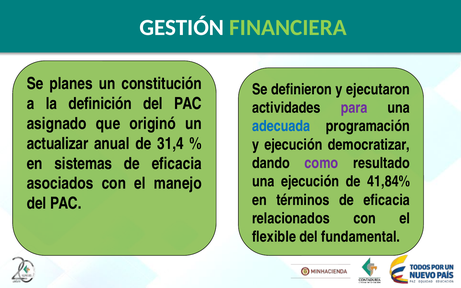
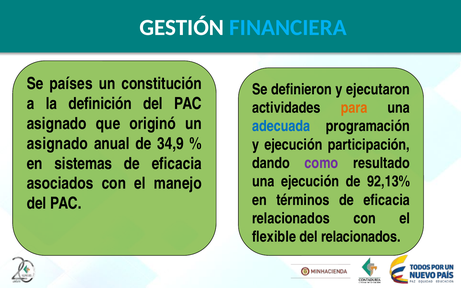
FINANCIERA colour: light green -> light blue
planes: planes -> países
para colour: purple -> orange
actualizar at (58, 144): actualizar -> asignado
31,4: 31,4 -> 34,9
democratizar: democratizar -> participación
41,84%: 41,84% -> 92,13%
del fundamental: fundamental -> relacionados
